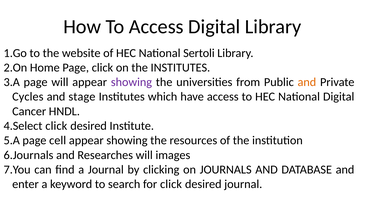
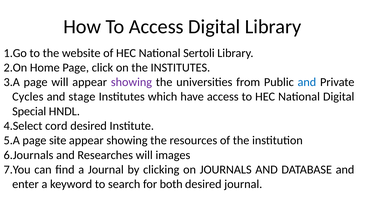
and at (307, 82) colour: orange -> blue
Cancer: Cancer -> Special
click at (56, 126): click -> cord
cell: cell -> site
for click: click -> both
